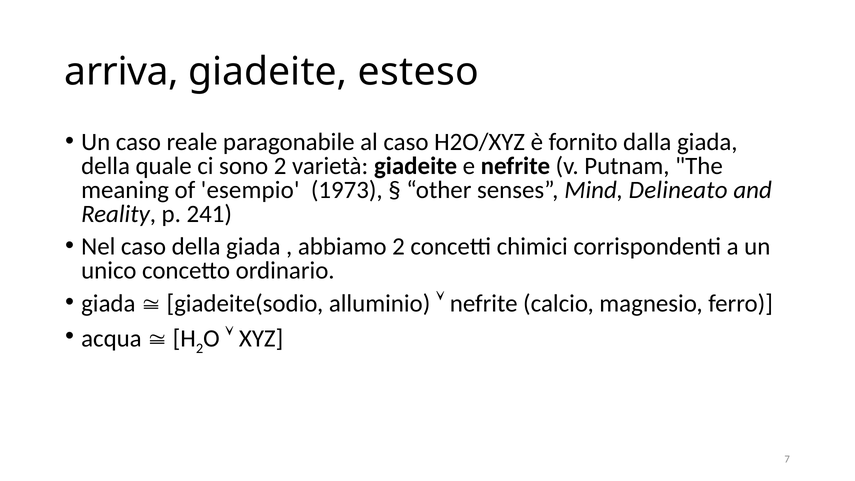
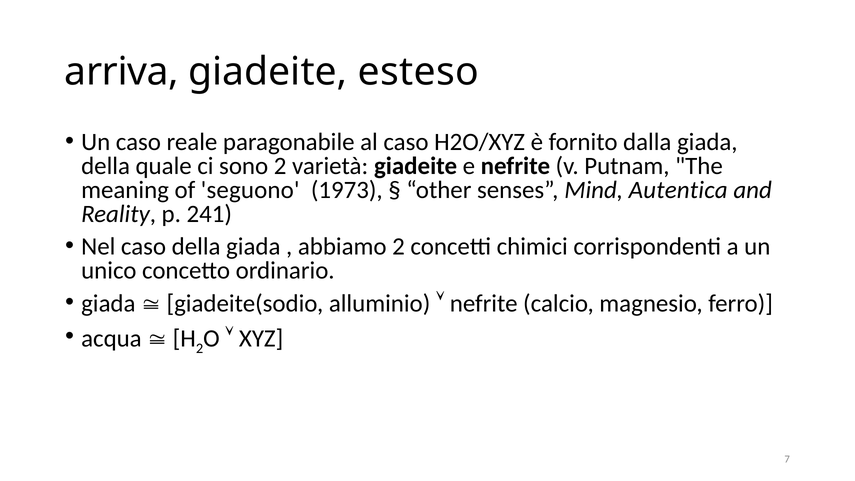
esempio: esempio -> seguono
Delineato: Delineato -> Autentica
